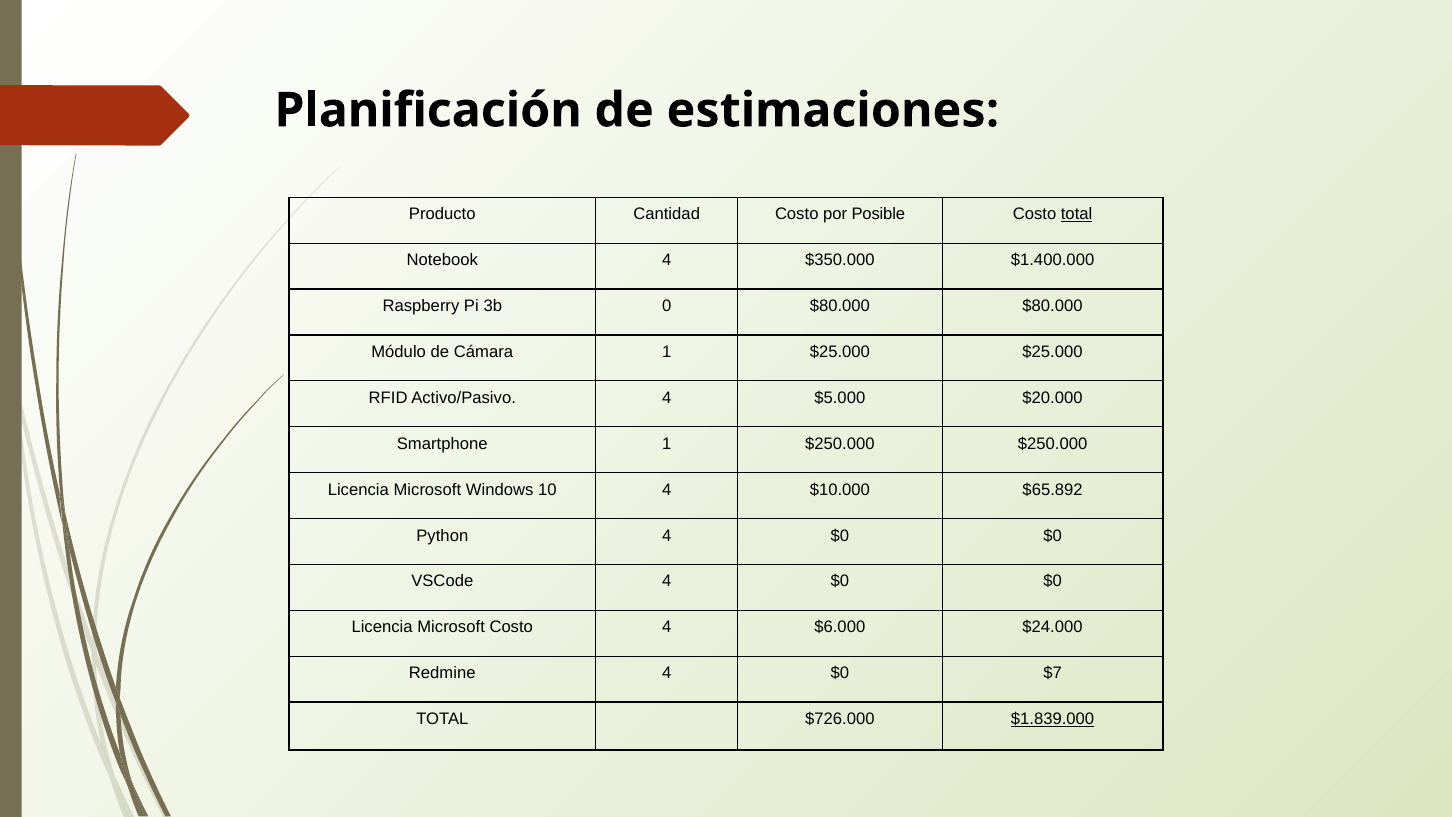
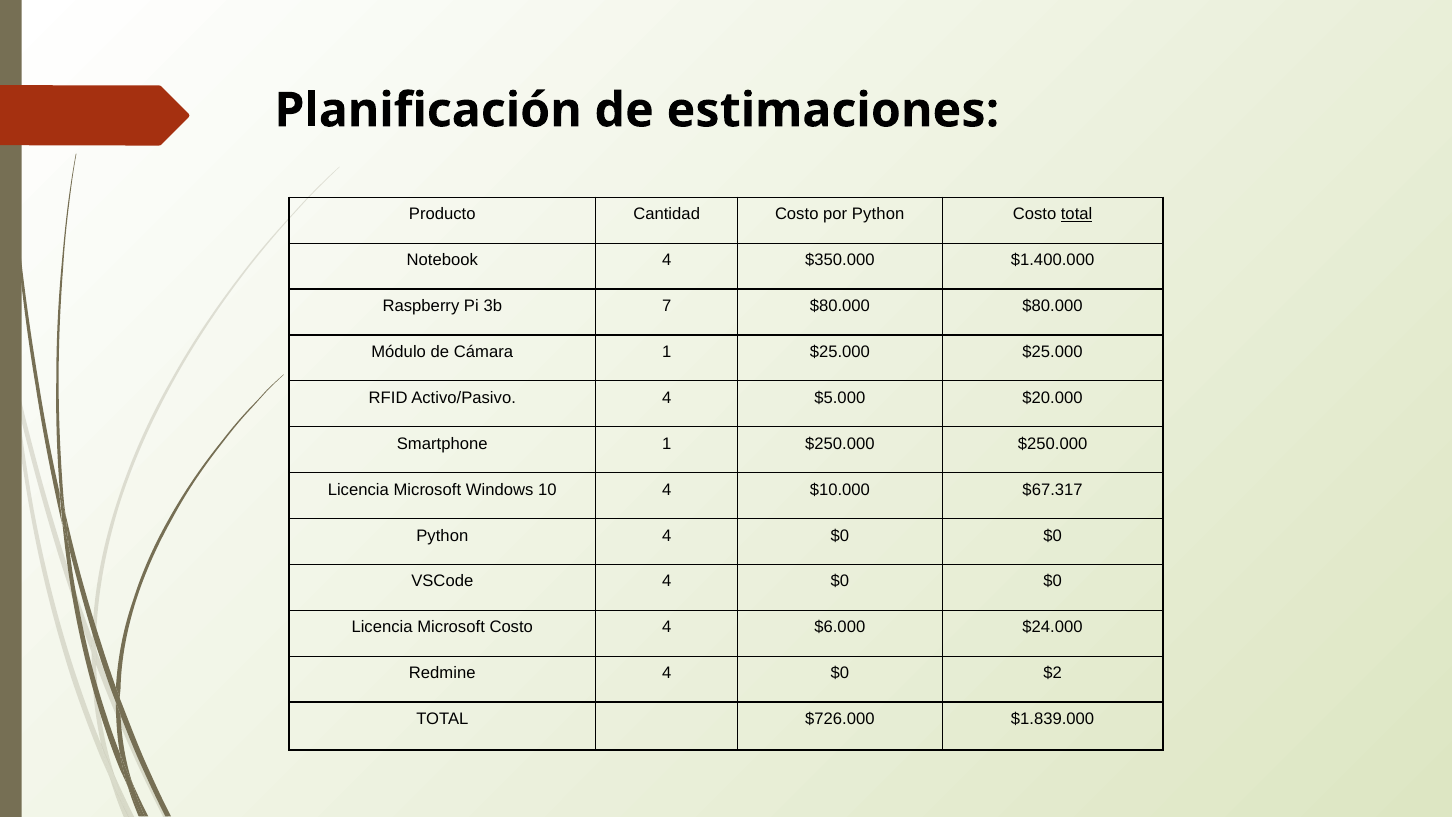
por Posible: Posible -> Python
0: 0 -> 7
$65.892: $65.892 -> $67.317
$7: $7 -> $2
$1.839.000 underline: present -> none
